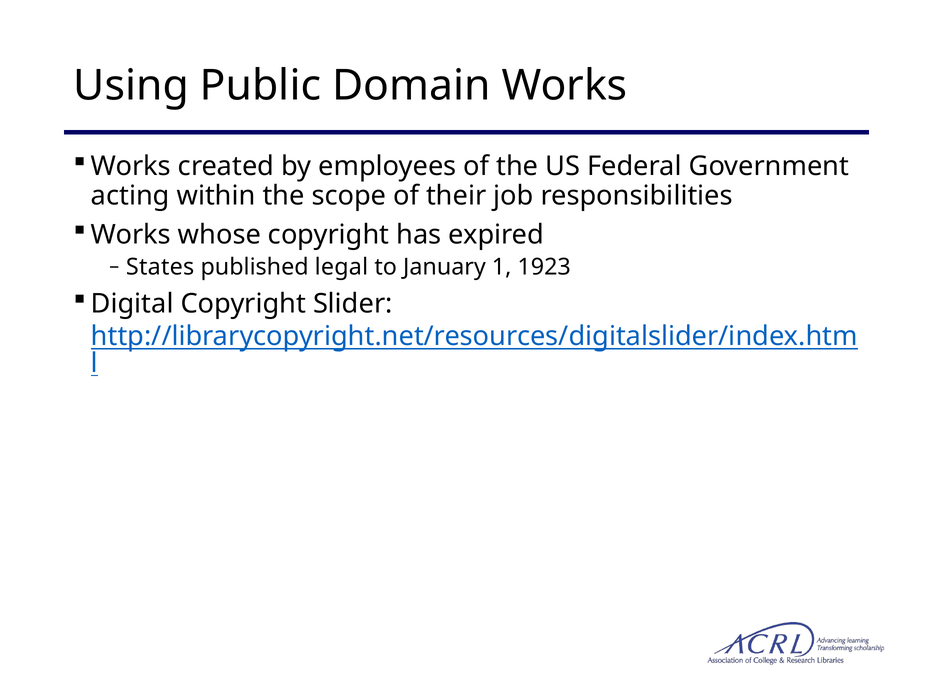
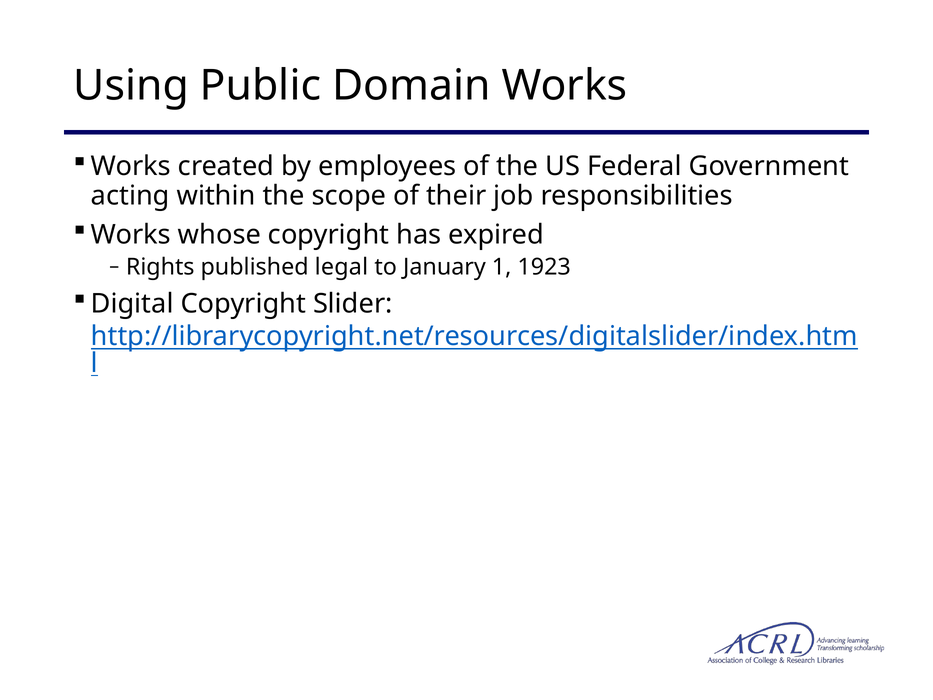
States: States -> Rights
